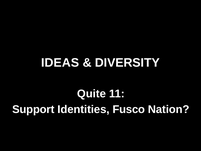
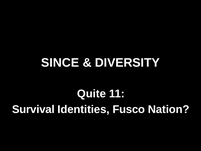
IDEAS: IDEAS -> SINCE
Support: Support -> Survival
